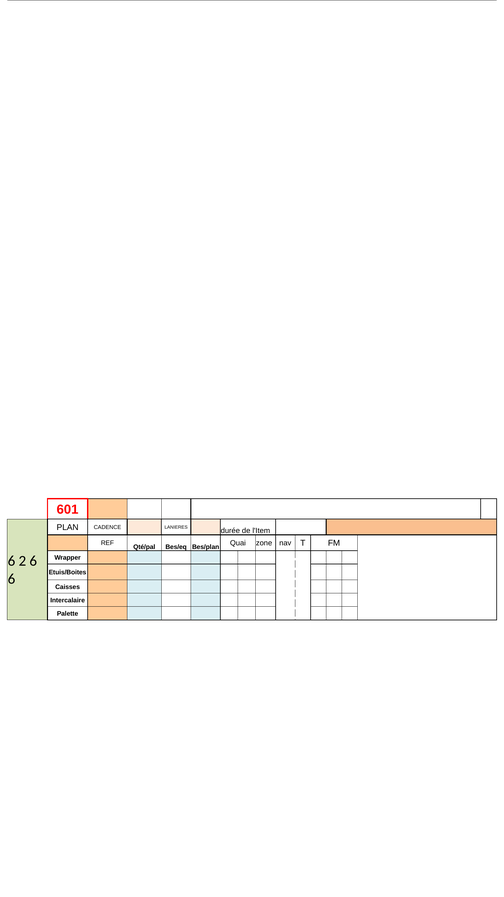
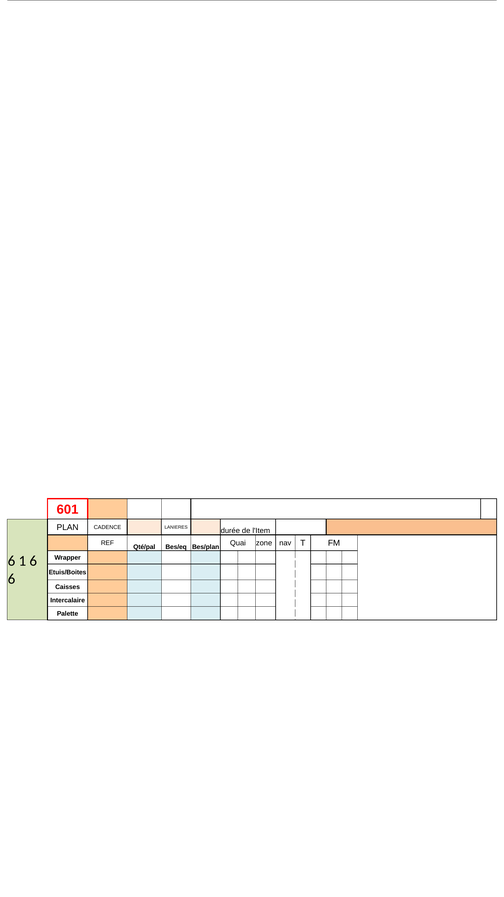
2: 2 -> 1
